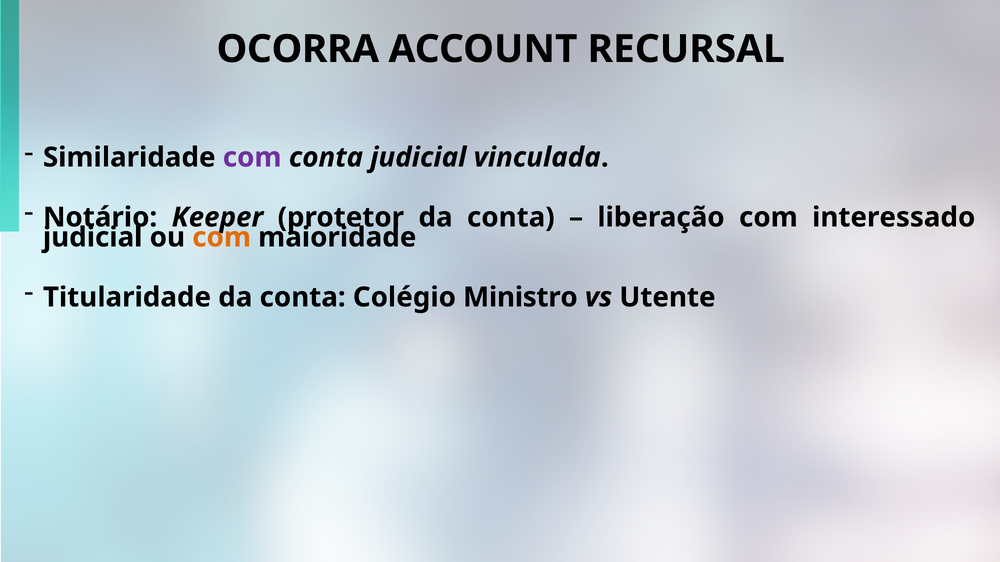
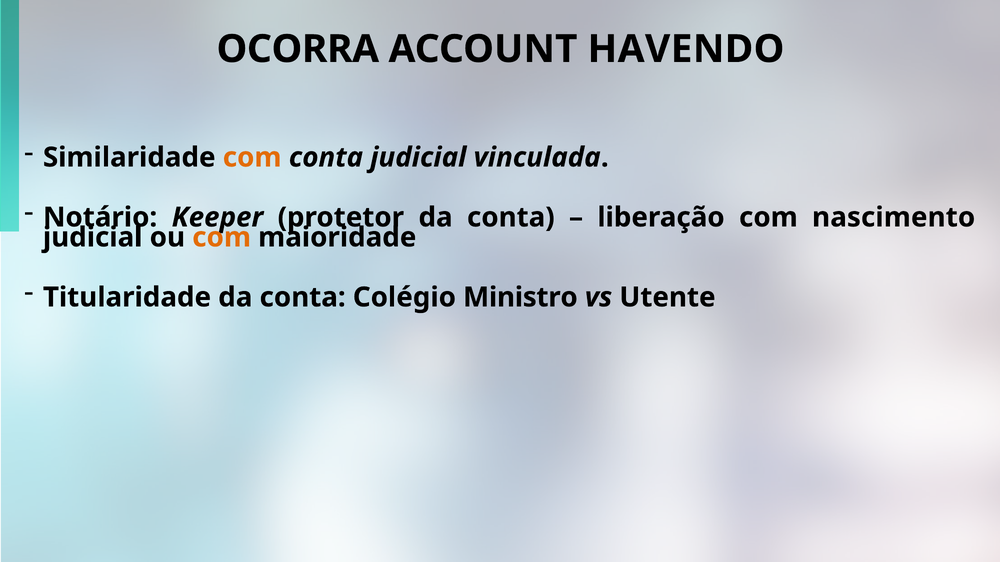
RECURSAL: RECURSAL -> HAVENDO
com at (252, 158) colour: purple -> orange
interessado: interessado -> nascimento
